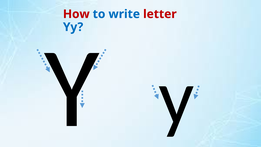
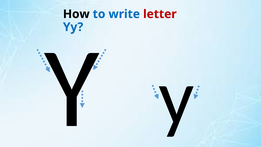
How colour: red -> black
